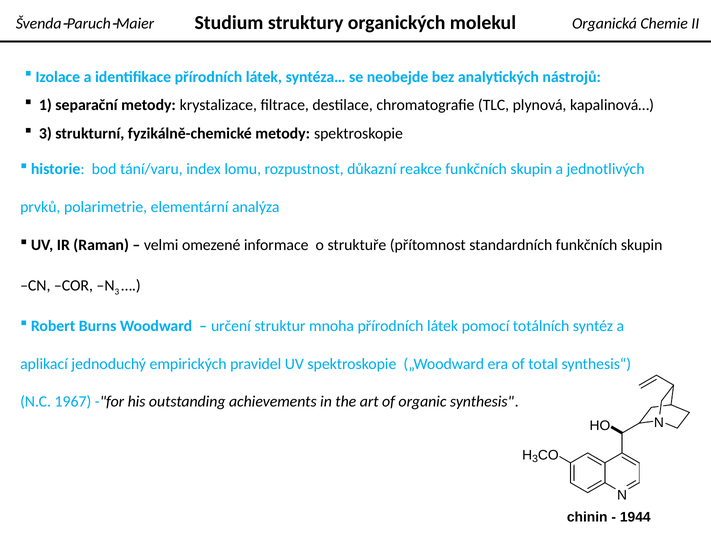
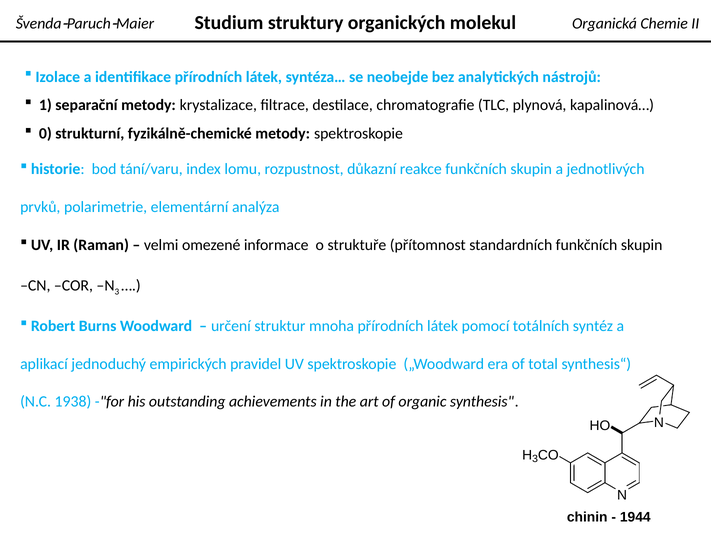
3 at (45, 134): 3 -> 0
1967: 1967 -> 1938
